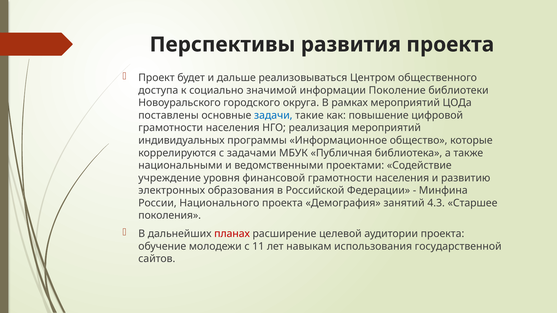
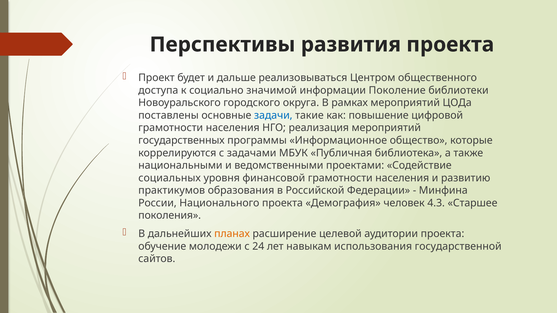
индивидуальных: индивидуальных -> государственных
учреждение: учреждение -> социальных
электронных: электронных -> практикумов
занятий: занятий -> человек
планах colour: red -> orange
11: 11 -> 24
